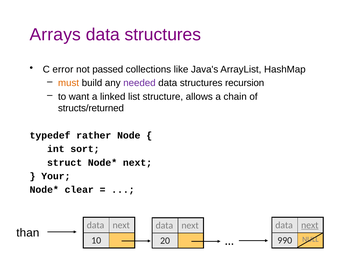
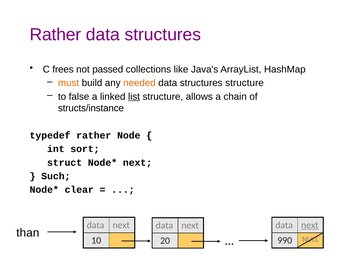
Arrays at (55, 35): Arrays -> Rather
error: error -> frees
needed colour: purple -> orange
structures recursion: recursion -> structure
want: want -> false
list underline: none -> present
structs/returned: structs/returned -> structs/instance
Your: Your -> Such
